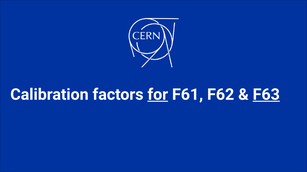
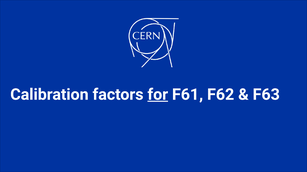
F63 underline: present -> none
